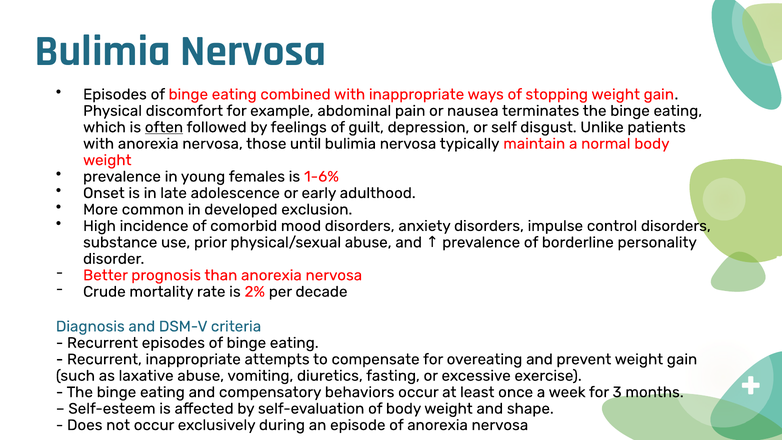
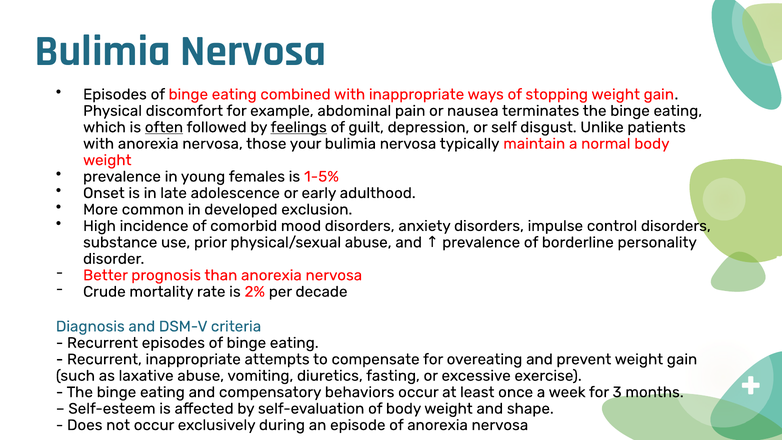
feelings underline: none -> present
until: until -> your
1-6%: 1-6% -> 1-5%
